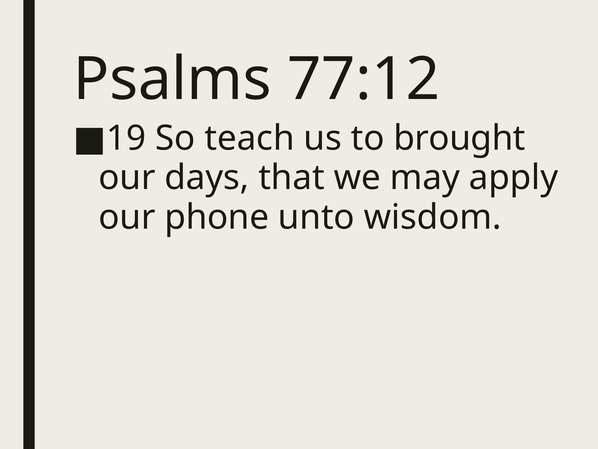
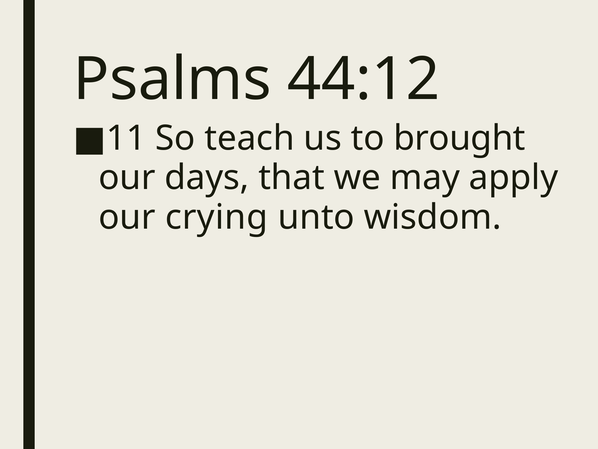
77:12: 77:12 -> 44:12
19: 19 -> 11
phone: phone -> crying
